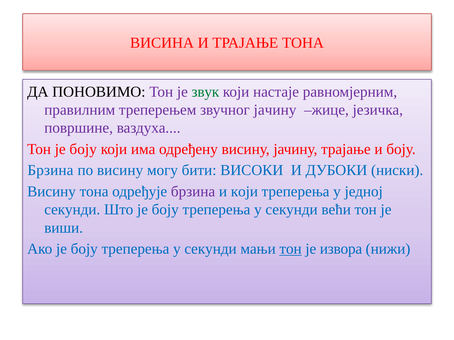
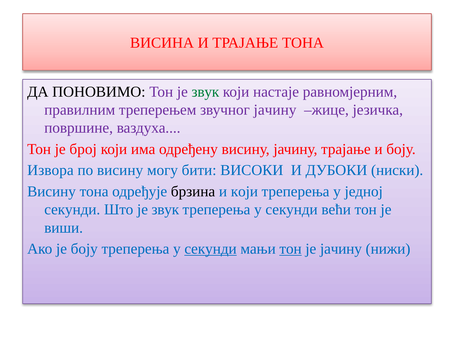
Тон је боју: боју -> број
Брзина at (50, 171): Брзина -> Извора
брзина at (193, 192) colour: purple -> black
Што је боју: боју -> звук
секунди at (211, 249) underline: none -> present
је извора: извора -> јачину
